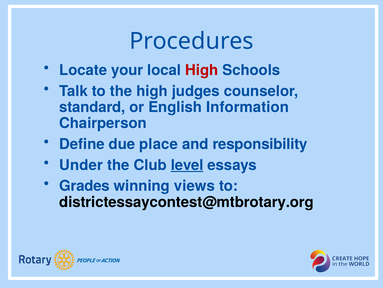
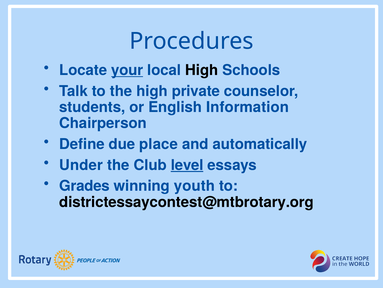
your underline: none -> present
High at (202, 70) colour: red -> black
judges: judges -> private
standard: standard -> students
responsibility: responsibility -> automatically
views: views -> youth
